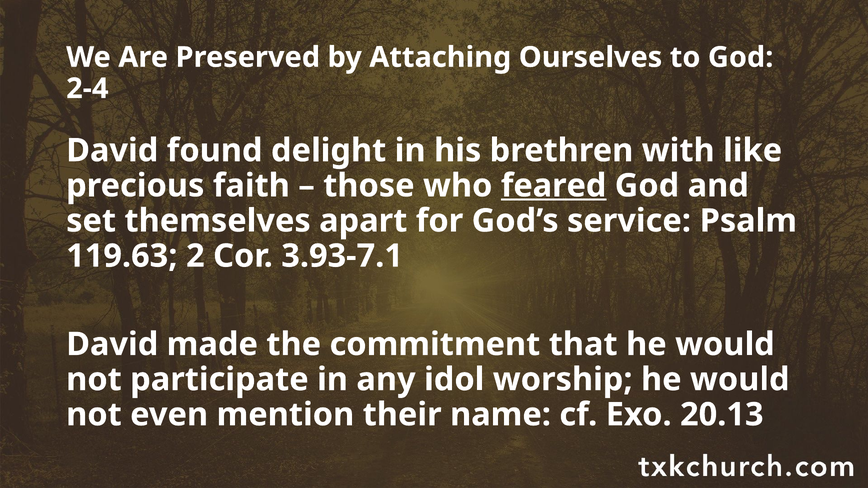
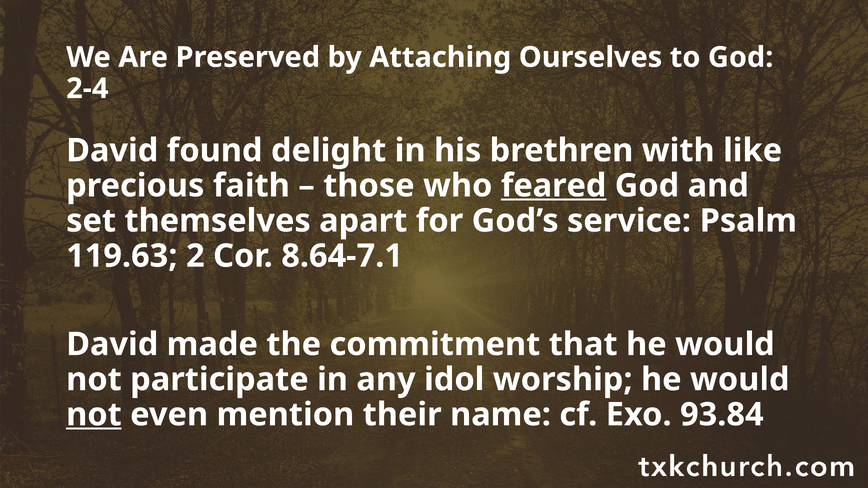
3.93-7.1: 3.93-7.1 -> 8.64-7.1
not at (94, 415) underline: none -> present
20.13: 20.13 -> 93.84
